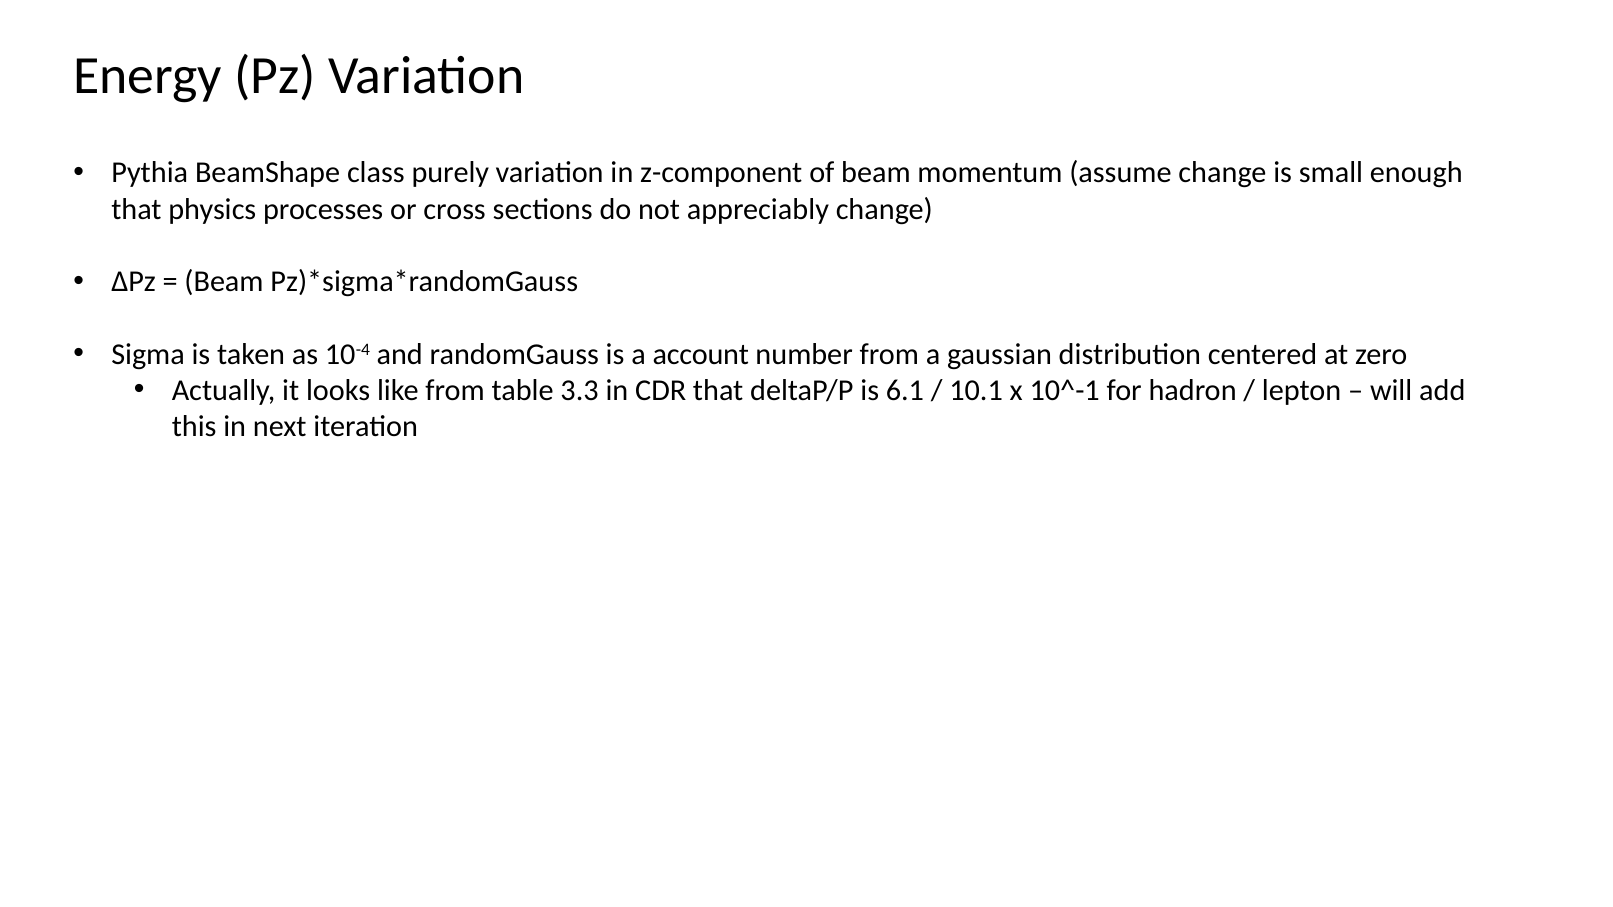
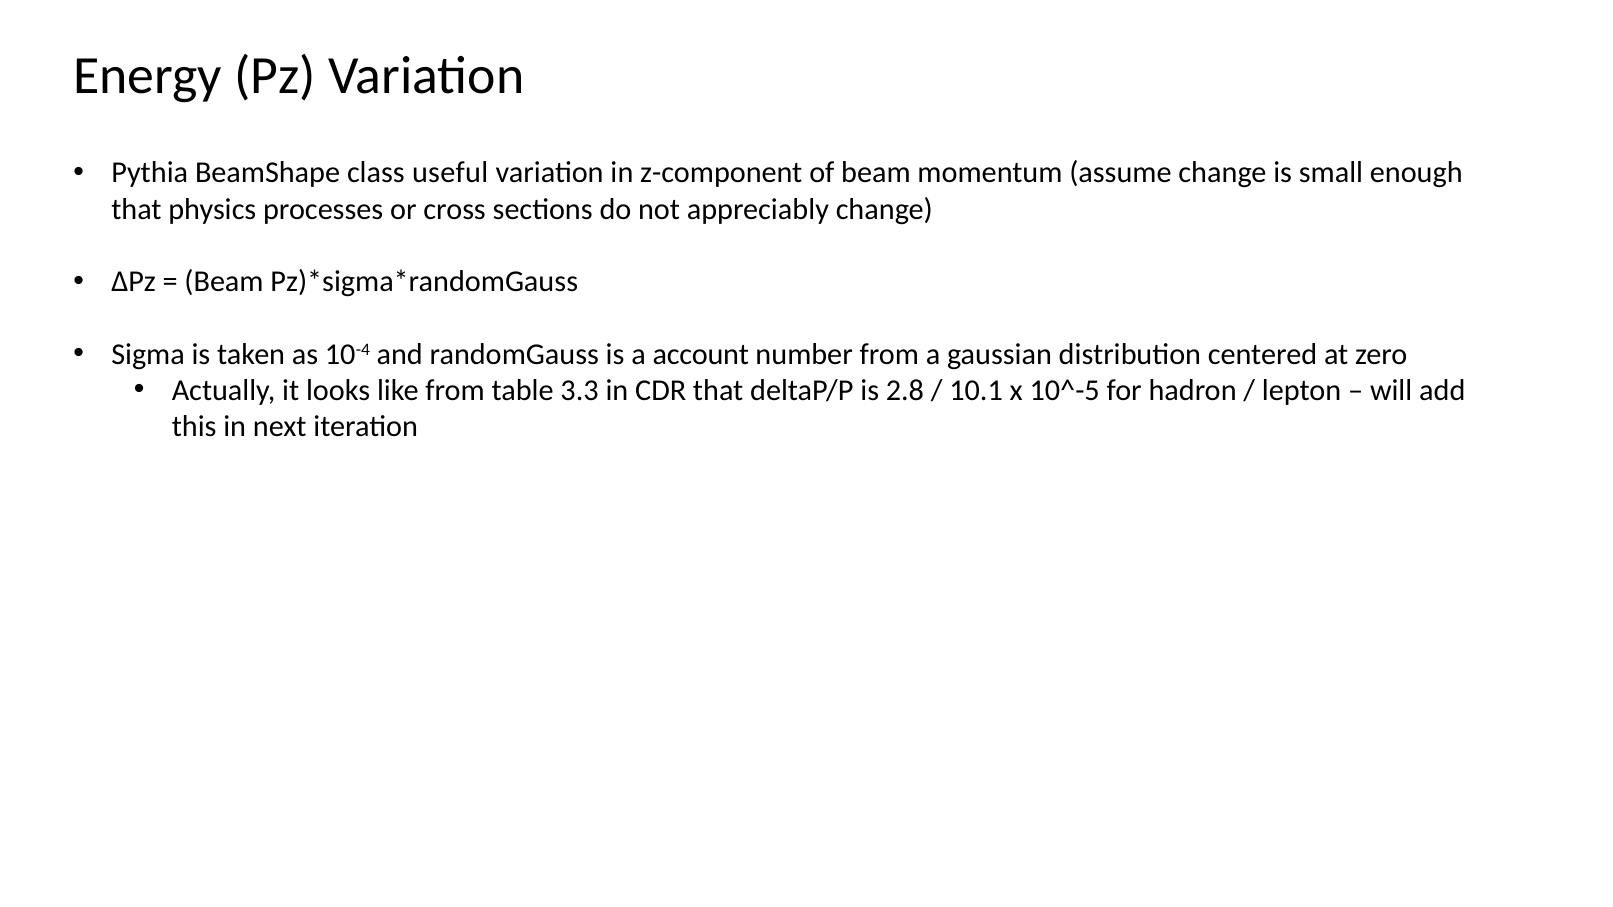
purely: purely -> useful
6.1: 6.1 -> 2.8
10^-1: 10^-1 -> 10^-5
